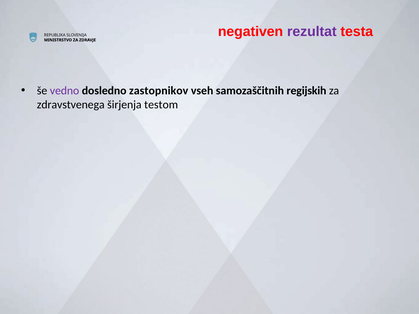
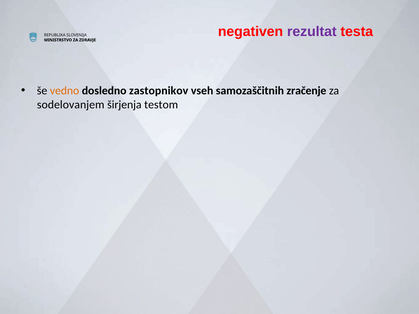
vedno colour: purple -> orange
regijskih: regijskih -> zračenje
zdravstvenega: zdravstvenega -> sodelovanjem
